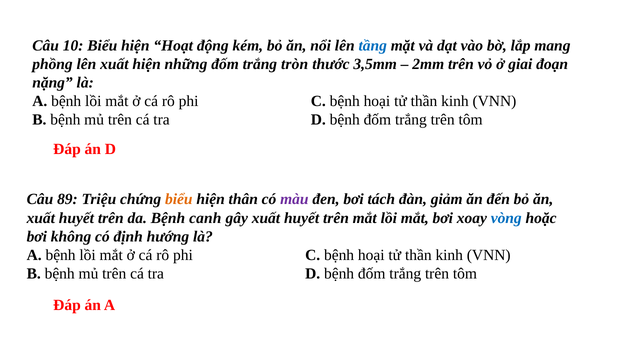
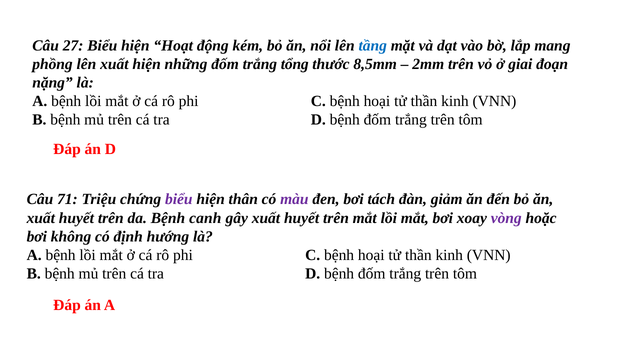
10: 10 -> 27
tròn: tròn -> tổng
3,5mm: 3,5mm -> 8,5mm
89: 89 -> 71
biểu at (179, 199) colour: orange -> purple
vòng colour: blue -> purple
